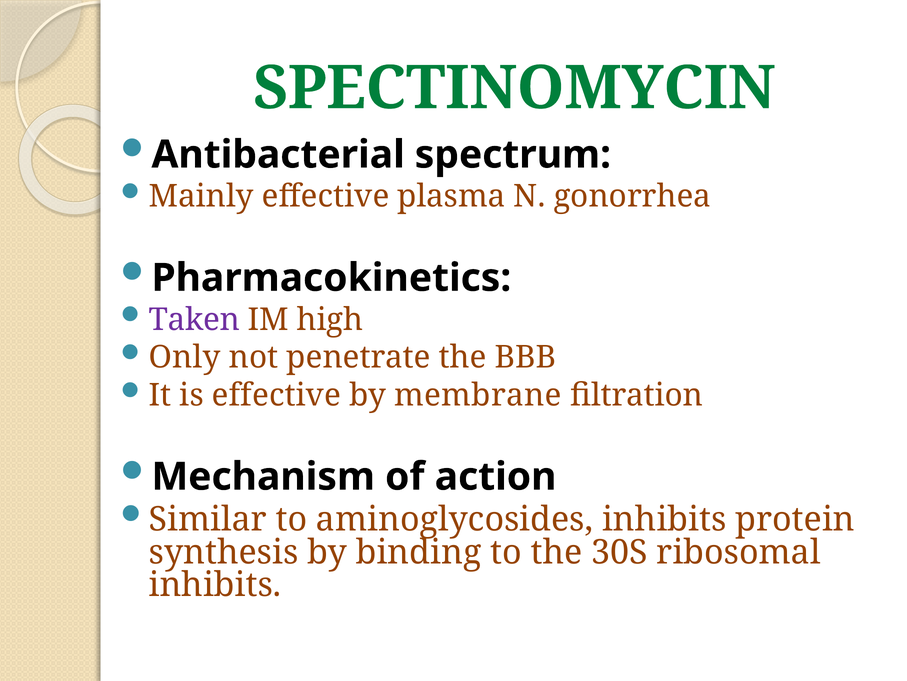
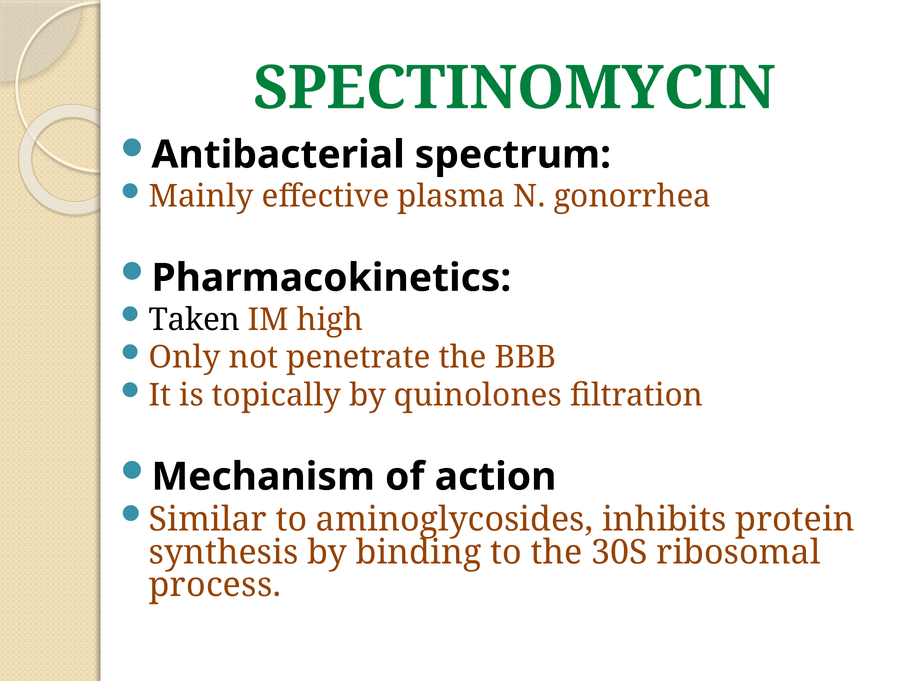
Taken colour: purple -> black
is effective: effective -> topically
membrane: membrane -> quinolones
inhibits at (215, 584): inhibits -> process
